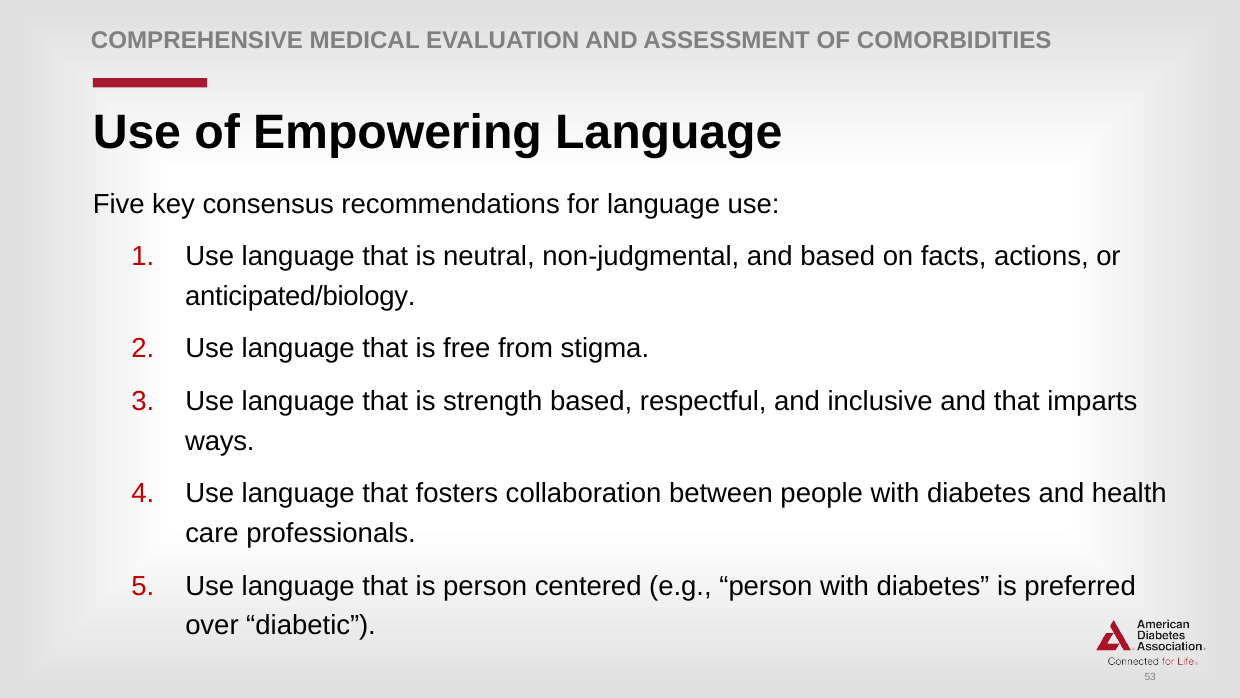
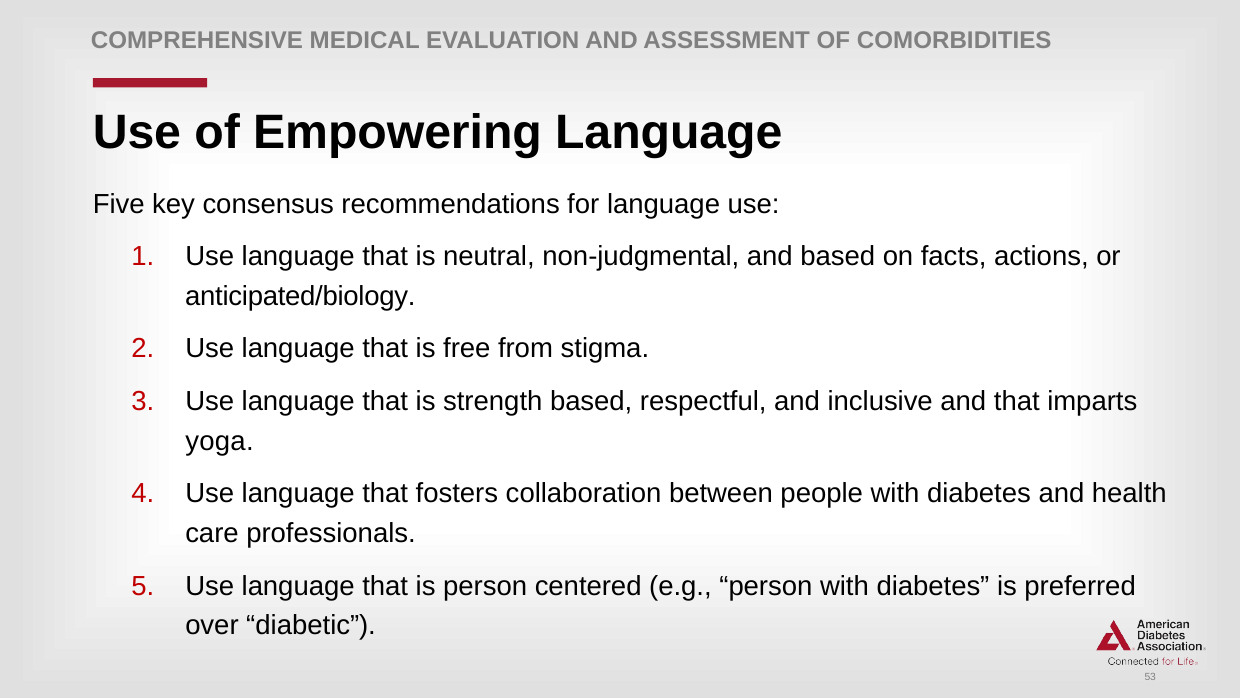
ways: ways -> yoga
